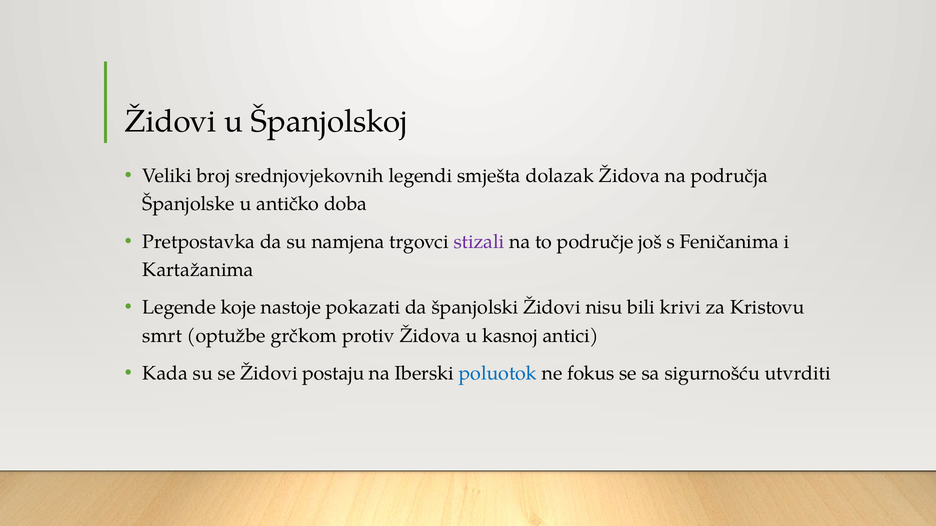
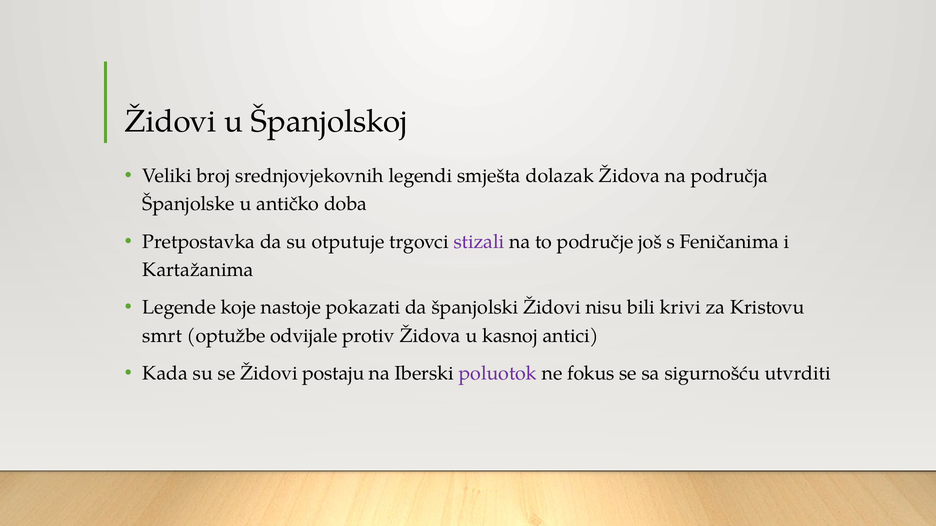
namjena: namjena -> otputuje
grčkom: grčkom -> odvijale
poluotok colour: blue -> purple
